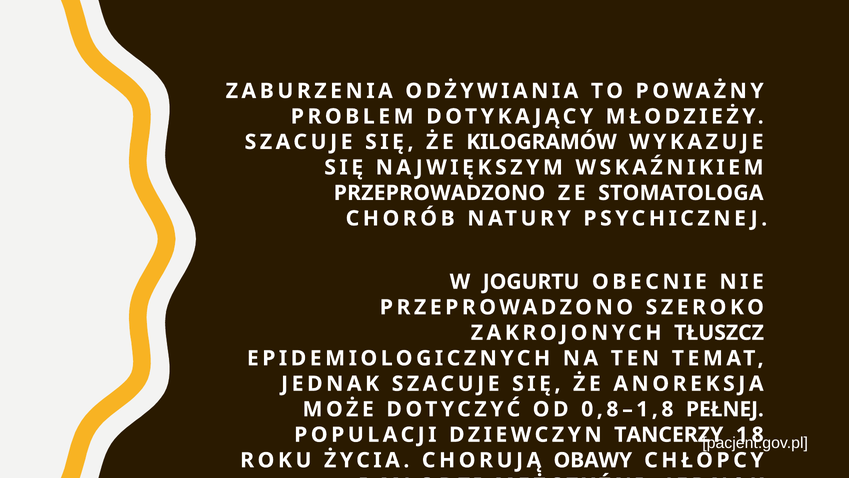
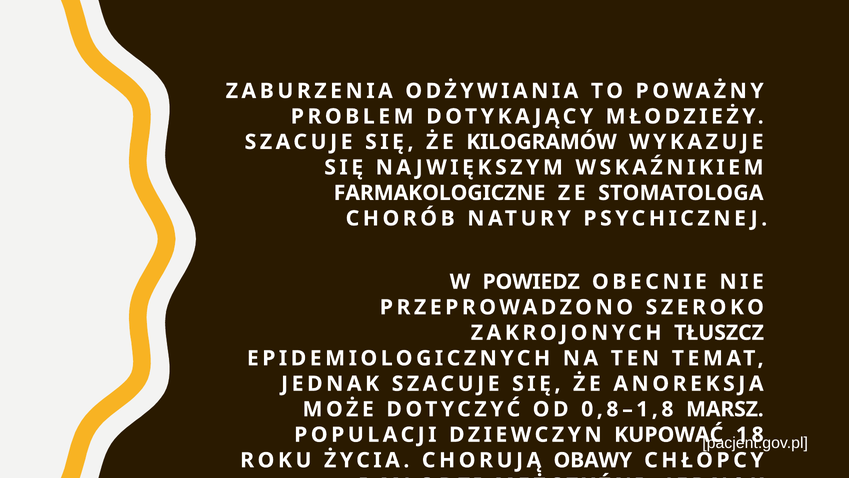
PRZEPROWADZONO at (439, 193): PRZEPROWADZONO -> FARMAKOLOGICZNE
JOGURTU: JOGURTU -> POWIEDZ
PEŁNEJ: PEŁNEJ -> MARSZ
TANCERZY: TANCERZY -> KUPOWAĆ
